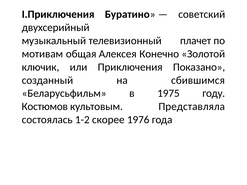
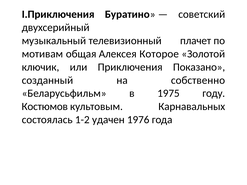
Конечно: Конечно -> Которое
сбившимся: сбившимся -> собственно
Представляла: Представляла -> Карнавальных
скорее: скорее -> удачен
